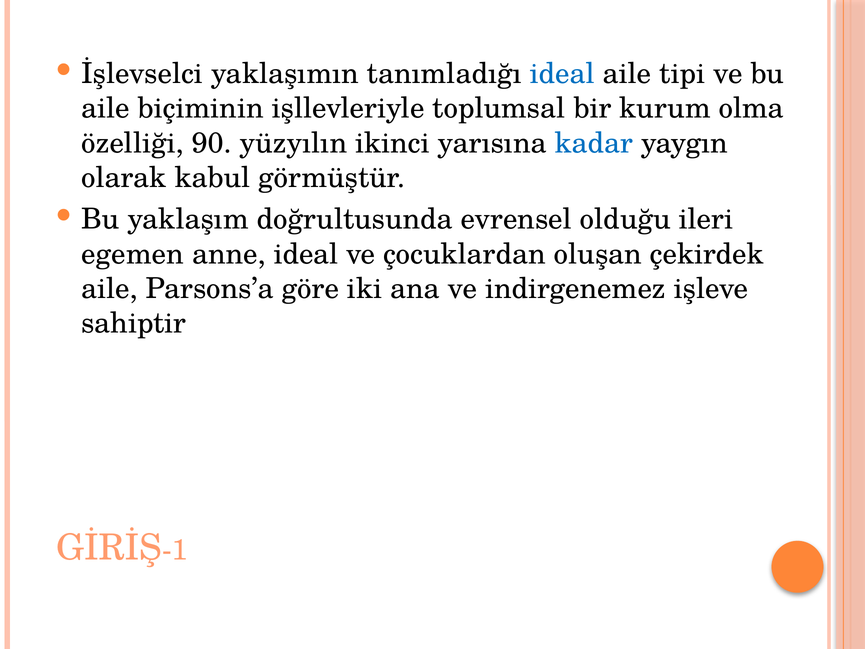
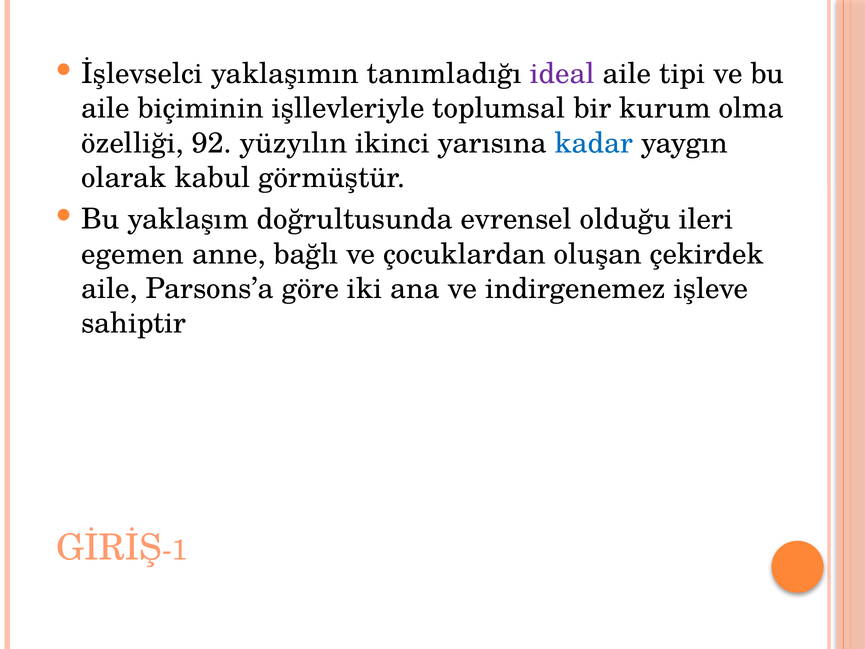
ideal at (562, 74) colour: blue -> purple
90: 90 -> 92
anne ideal: ideal -> bağlı
